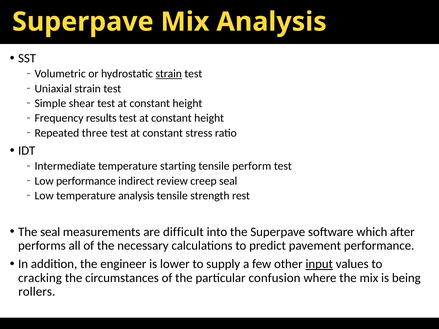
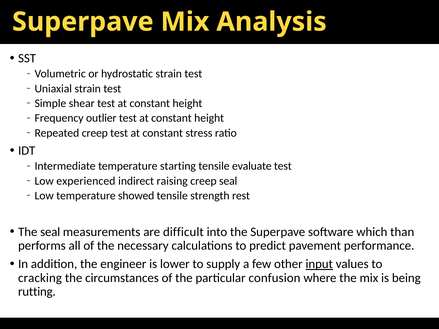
strain at (169, 74) underline: present -> none
results: results -> outlier
Repeated three: three -> creep
perform: perform -> evaluate
Low performance: performance -> experienced
review: review -> raising
temperature analysis: analysis -> showed
after: after -> than
rollers: rollers -> rutting
